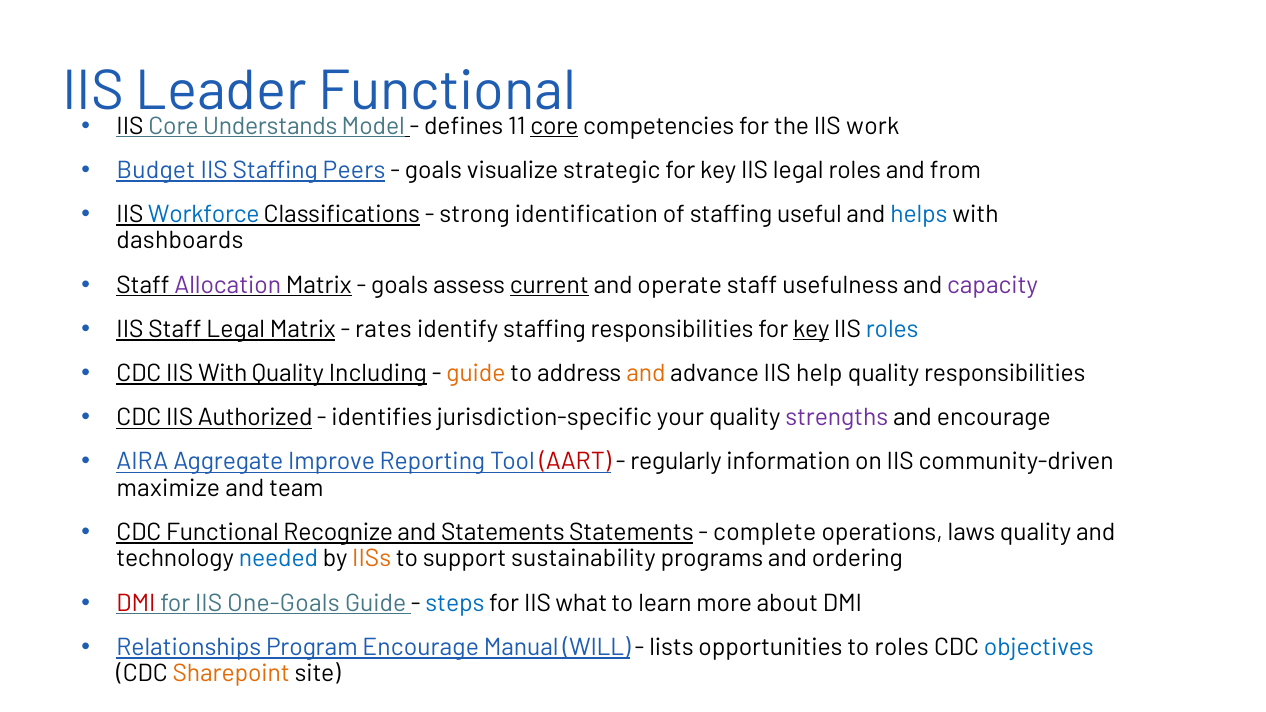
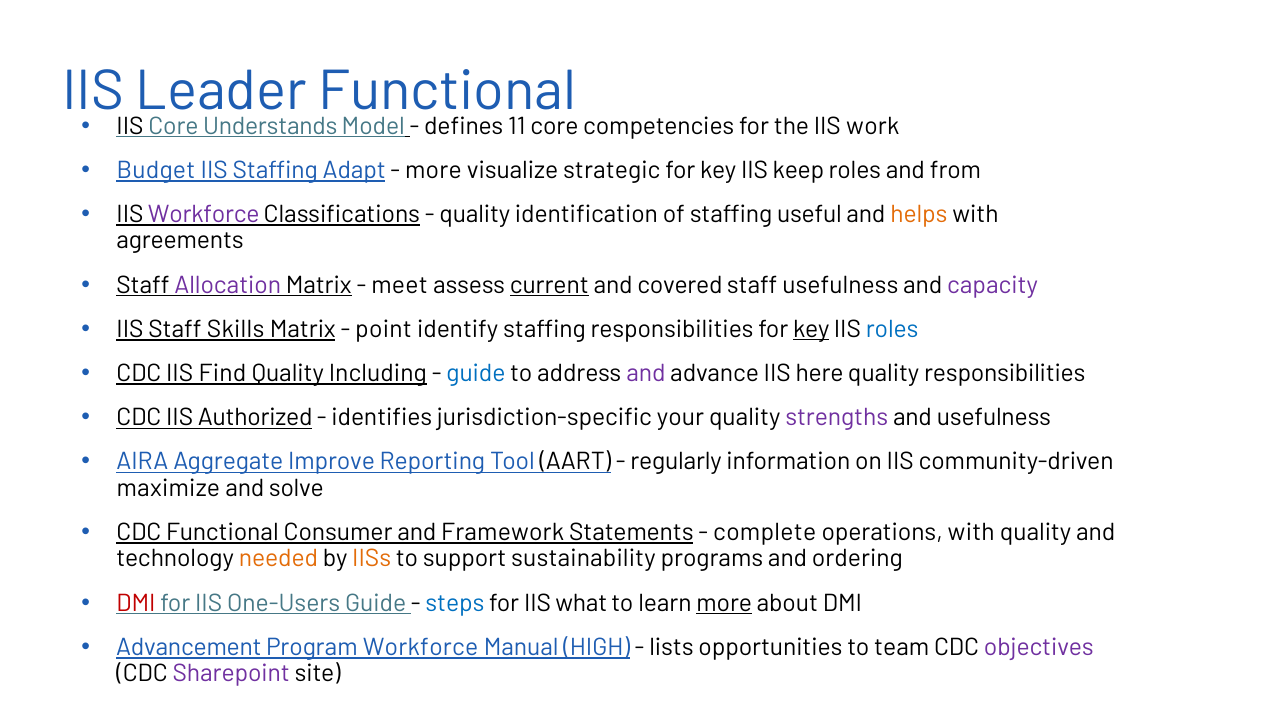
core at (554, 126) underline: present -> none
Peers: Peers -> Adapt
goals at (433, 170): goals -> more
IIS legal: legal -> keep
Workforce at (204, 214) colour: blue -> purple
strong at (475, 214): strong -> quality
helps colour: blue -> orange
dashboards: dashboards -> agreements
goals at (400, 285): goals -> meet
operate: operate -> covered
Staff Legal: Legal -> Skills
rates: rates -> point
IIS With: With -> Find
guide at (476, 373) colour: orange -> blue
and at (646, 373) colour: orange -> purple
help: help -> here
and encourage: encourage -> usefulness
AART colour: red -> black
team: team -> solve
Recognize: Recognize -> Consumer
and Statements: Statements -> Framework
operations laws: laws -> with
needed colour: blue -> orange
One-Goals: One-Goals -> One-Users
more at (724, 603) underline: none -> present
Relationships: Relationships -> Advancement
Program Encourage: Encourage -> Workforce
WILL: WILL -> HIGH
to roles: roles -> team
objectives colour: blue -> purple
Sharepoint colour: orange -> purple
